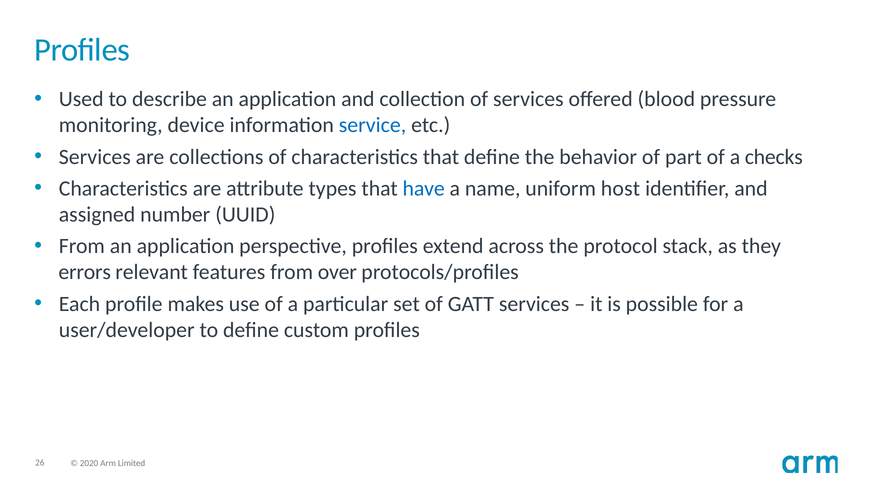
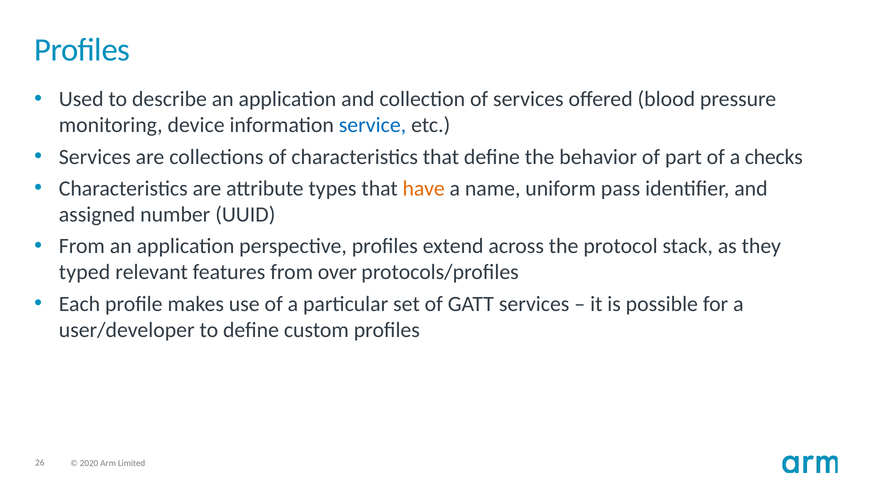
have colour: blue -> orange
host: host -> pass
errors: errors -> typed
